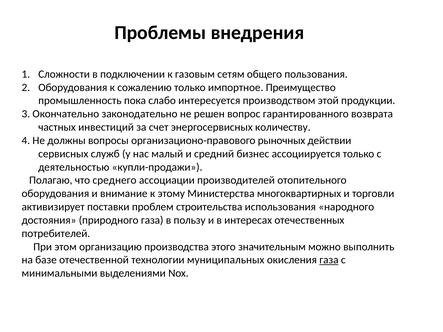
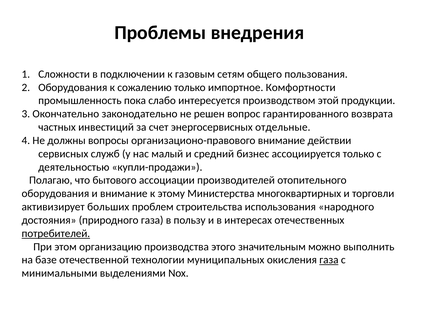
Преимущество: Преимущество -> Комфортности
количеству: количеству -> отдельные
организационо-правового рыночных: рыночных -> внимание
среднего: среднего -> бытового
поставки: поставки -> больших
потребителей underline: none -> present
